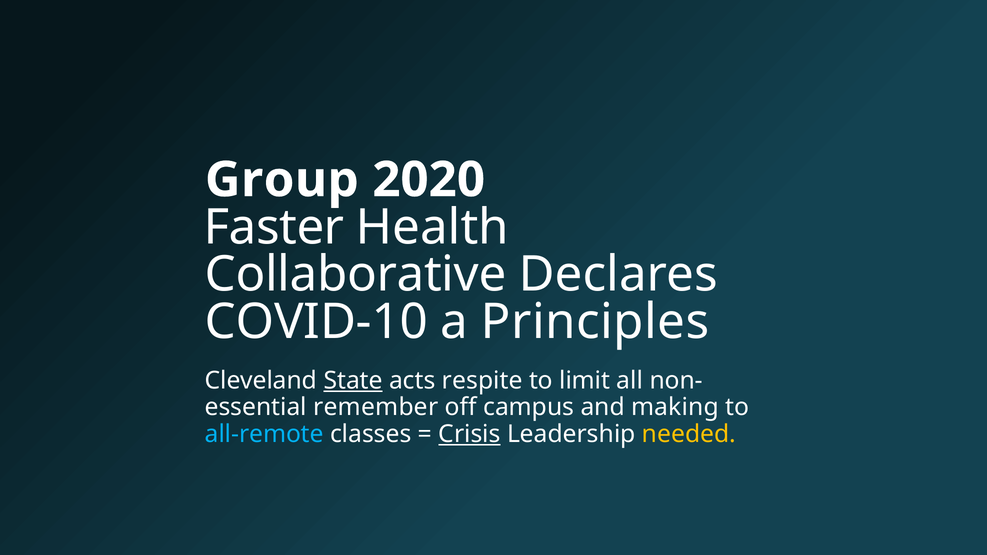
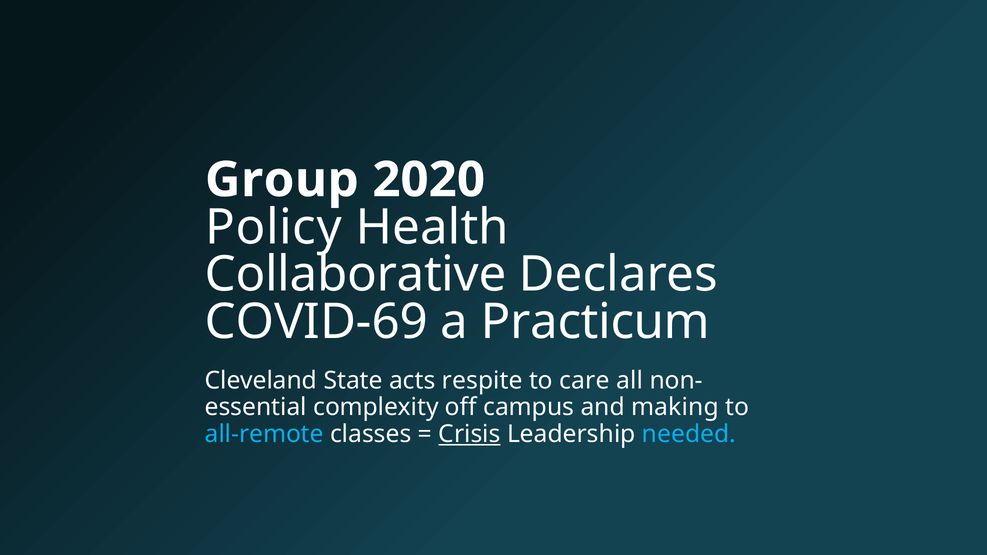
Faster: Faster -> Policy
COVID-10: COVID-10 -> COVID-69
Principles: Principles -> Practicum
State underline: present -> none
limit: limit -> care
remember: remember -> complexity
needed colour: yellow -> light blue
